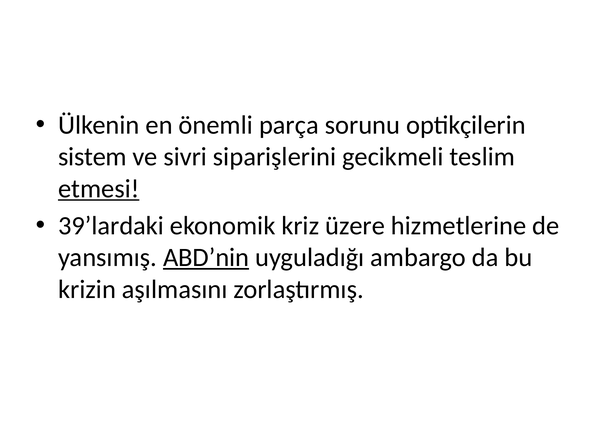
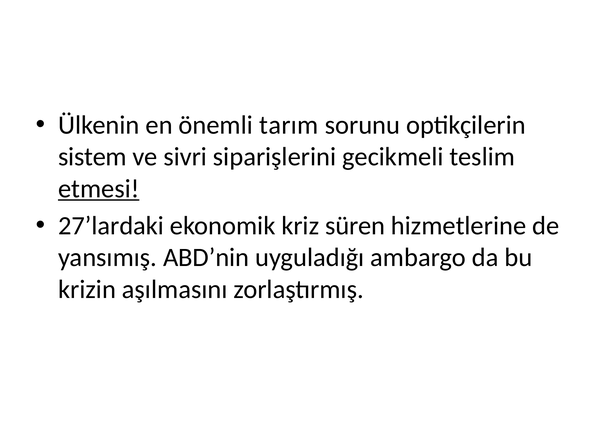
parça: parça -> tarım
39’lardaki: 39’lardaki -> 27’lardaki
üzere: üzere -> süren
ABD’nin underline: present -> none
